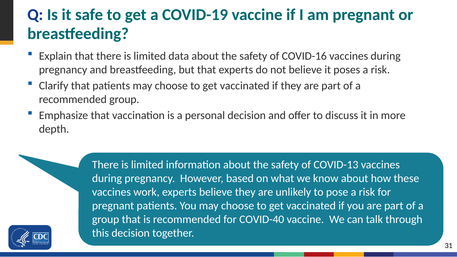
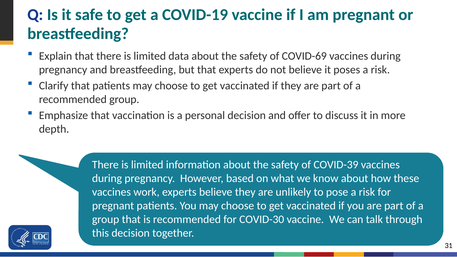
COVID-16: COVID-16 -> COVID-69
COVID-13: COVID-13 -> COVID-39
COVID-40: COVID-40 -> COVID-30
